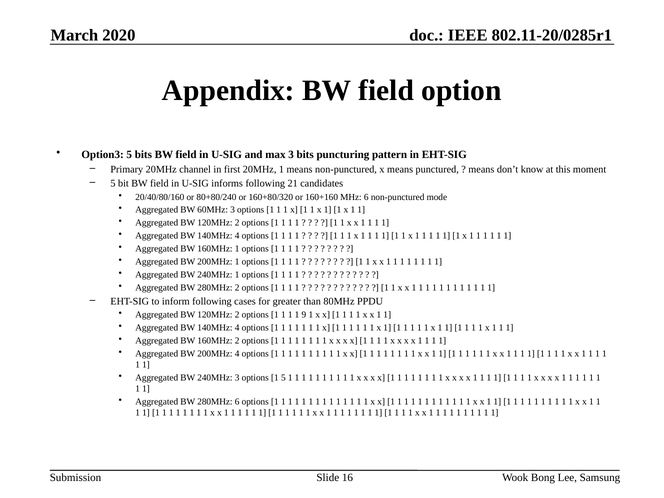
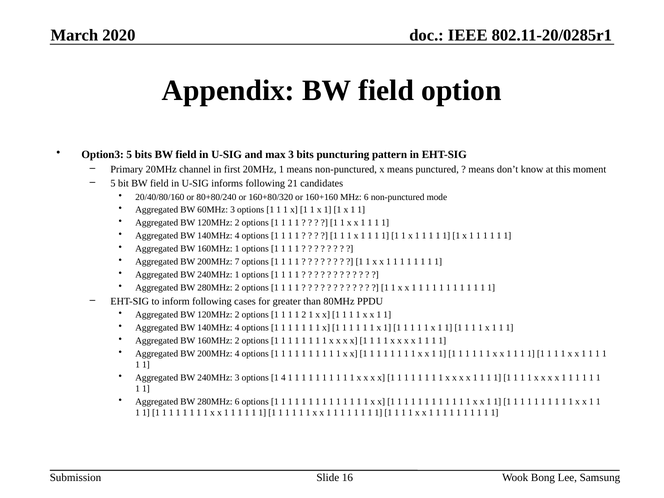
200MHz 1: 1 -> 7
1 9: 9 -> 2
1 5: 5 -> 4
